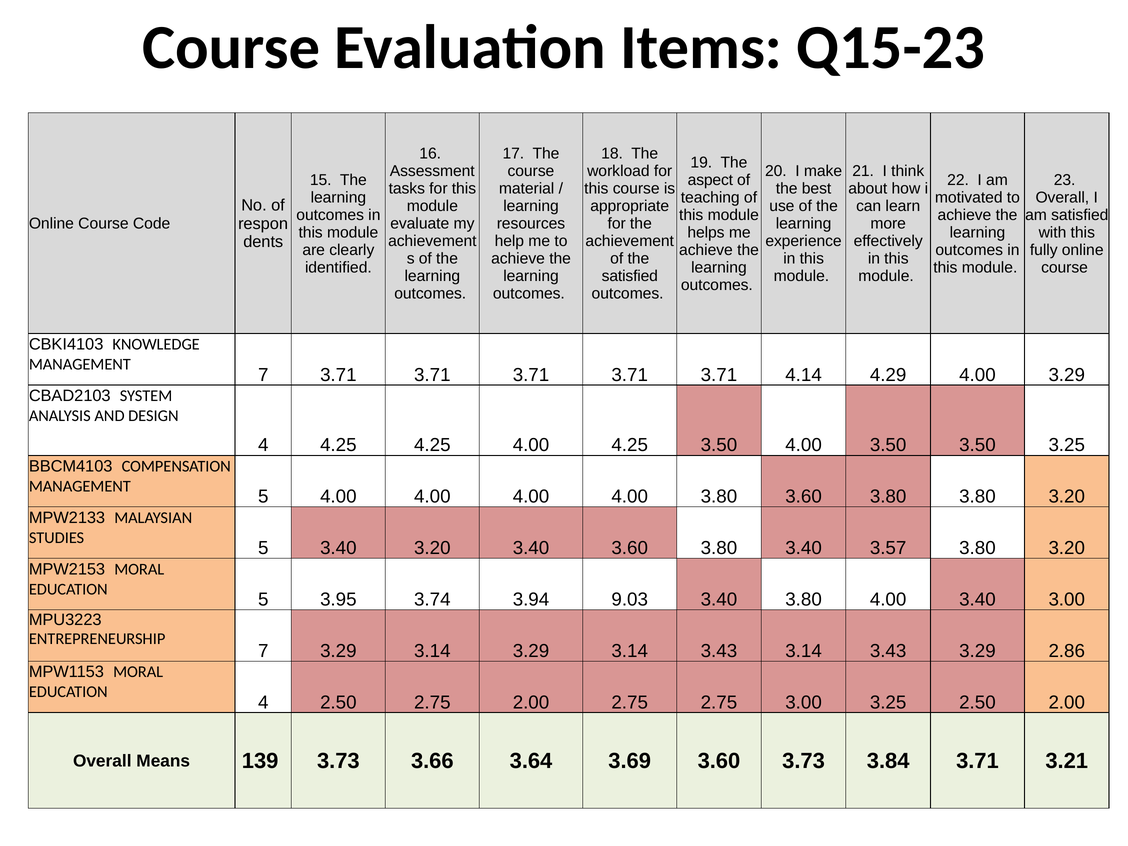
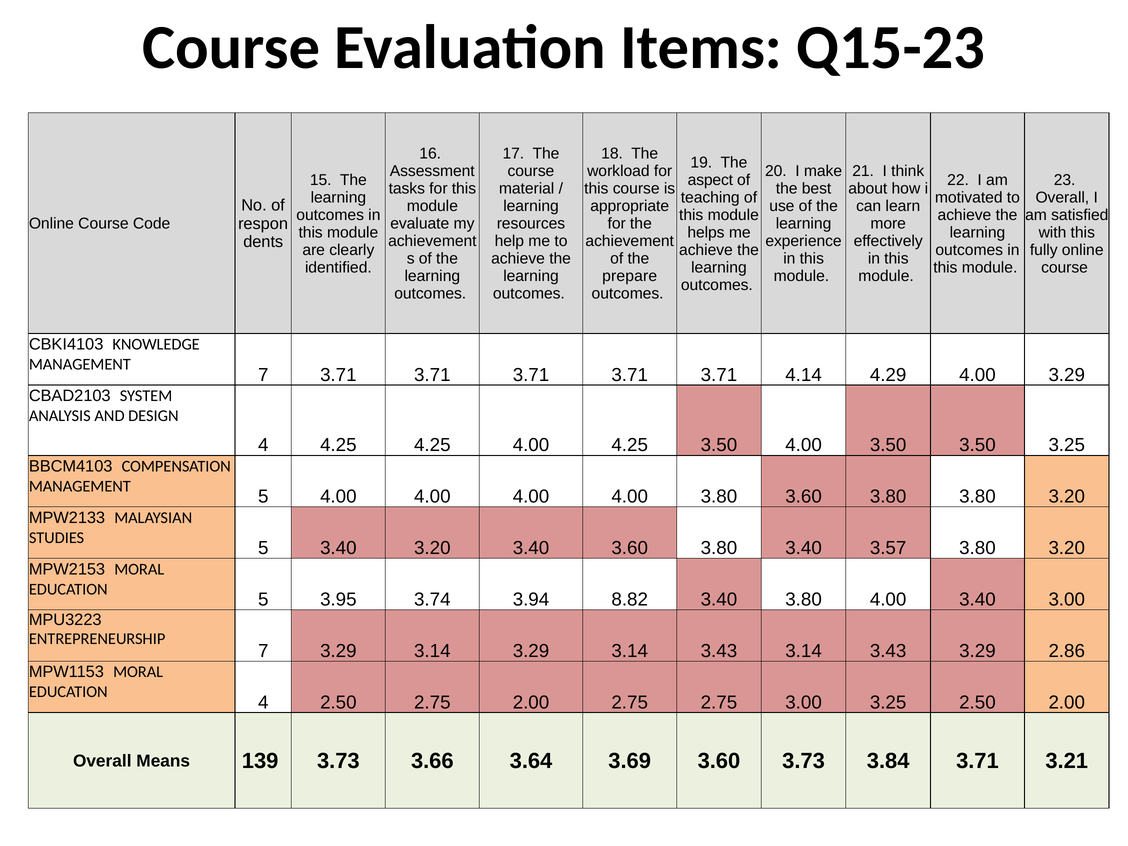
satisfied at (630, 276): satisfied -> prepare
9.03: 9.03 -> 8.82
